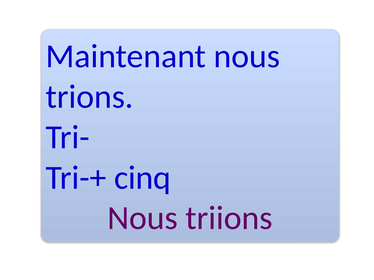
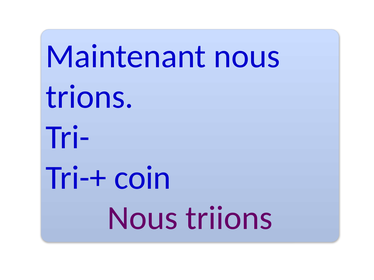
cinq: cinq -> coin
